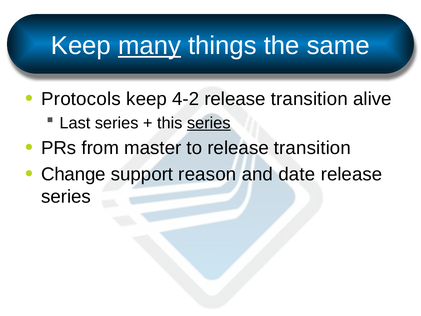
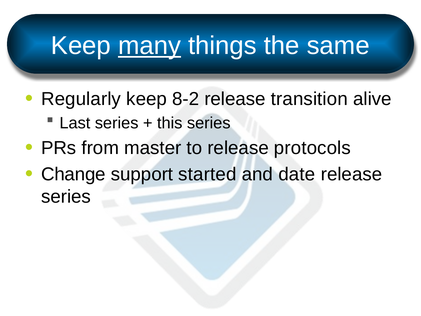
Protocols: Protocols -> Regularly
4-2: 4-2 -> 8-2
series at (209, 123) underline: present -> none
to release transition: transition -> protocols
reason: reason -> started
